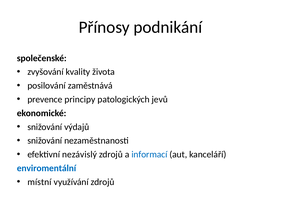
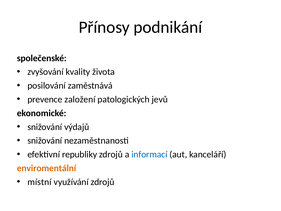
principy: principy -> založení
nezávislý: nezávislý -> republiky
enviromentální colour: blue -> orange
